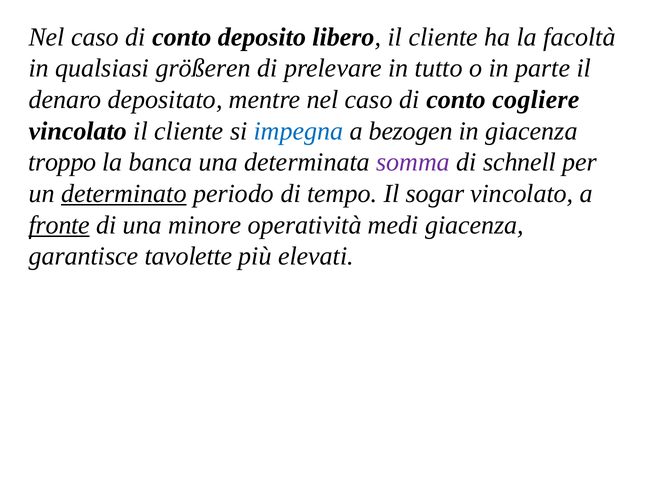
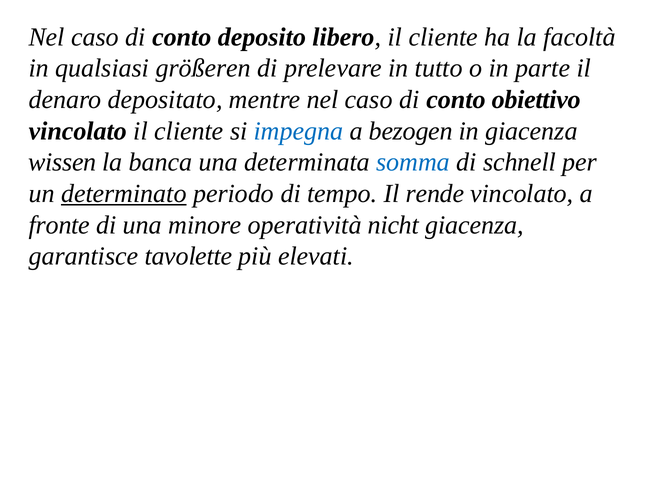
cogliere: cogliere -> obiettivo
troppo: troppo -> wissen
somma colour: purple -> blue
sogar: sogar -> rende
fronte underline: present -> none
medi: medi -> nicht
